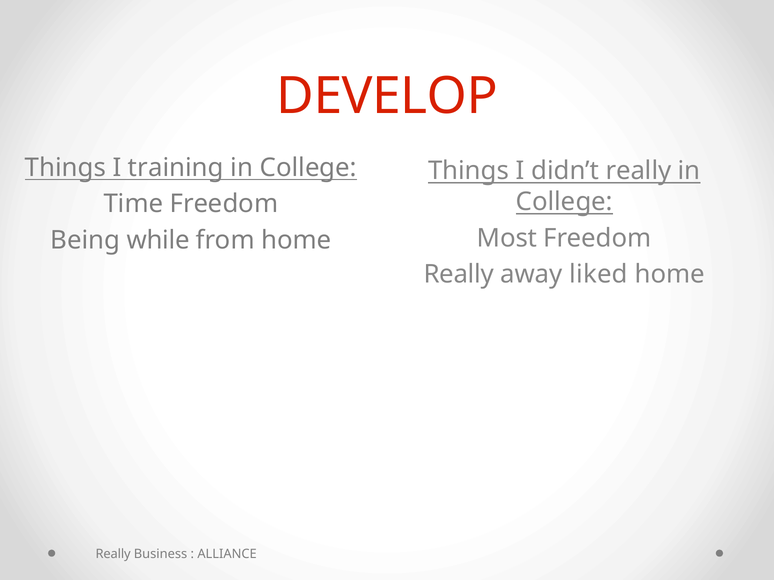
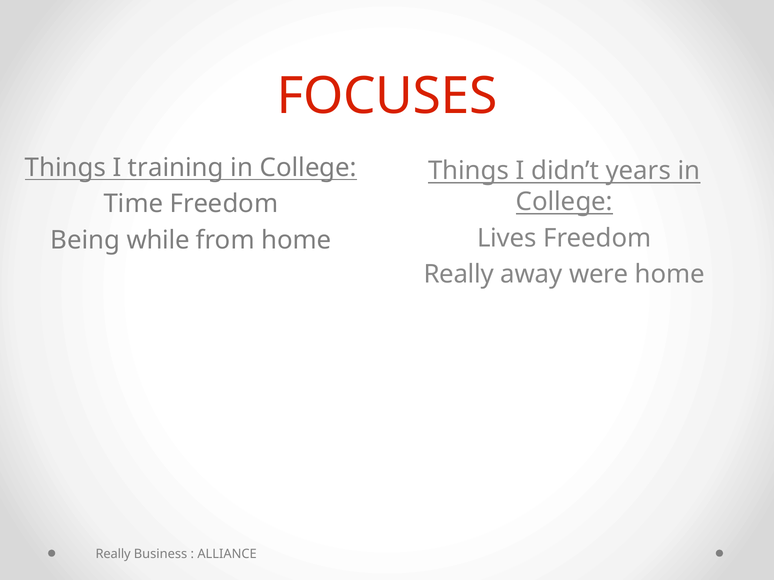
DEVELOP: DEVELOP -> FOCUSES
didn’t really: really -> years
Most: Most -> Lives
liked: liked -> were
